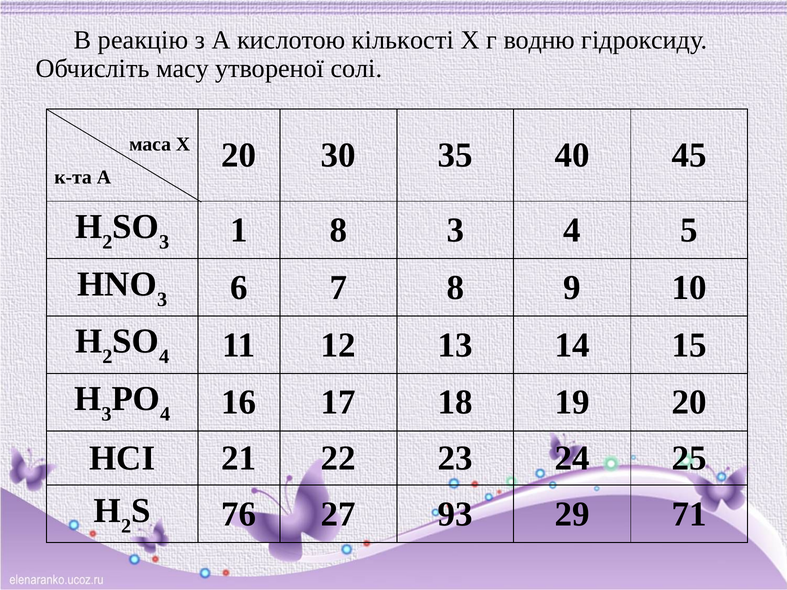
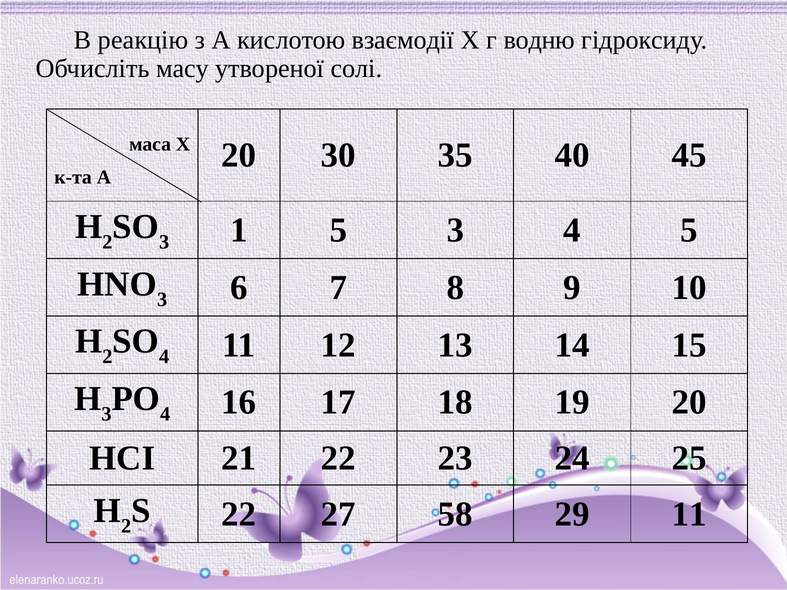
кількості: кількості -> взаємодії
1 8: 8 -> 5
76 at (239, 514): 76 -> 22
93: 93 -> 58
29 71: 71 -> 11
